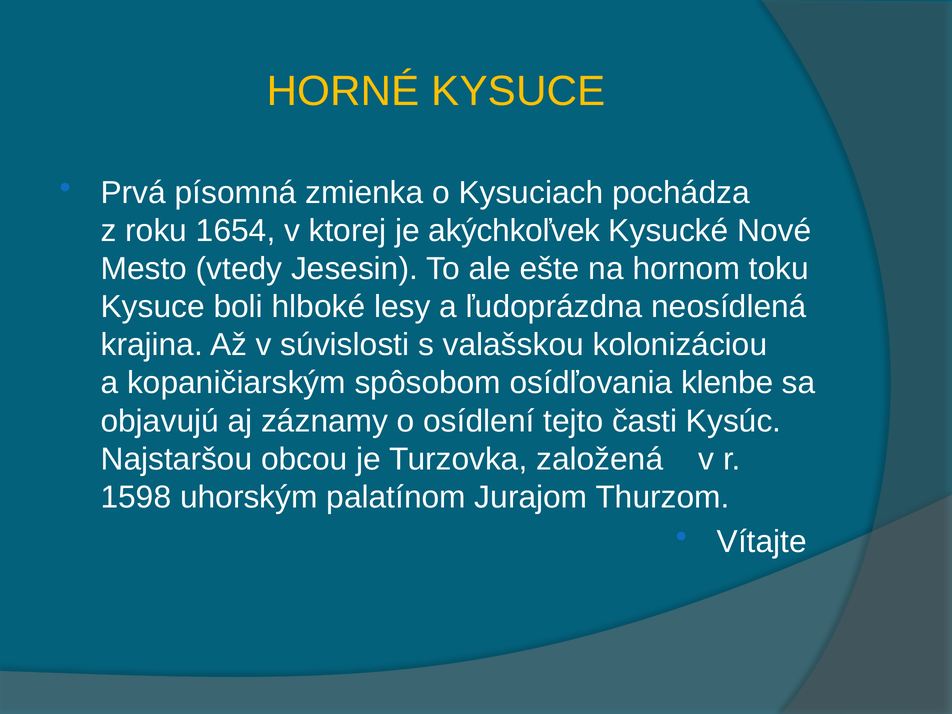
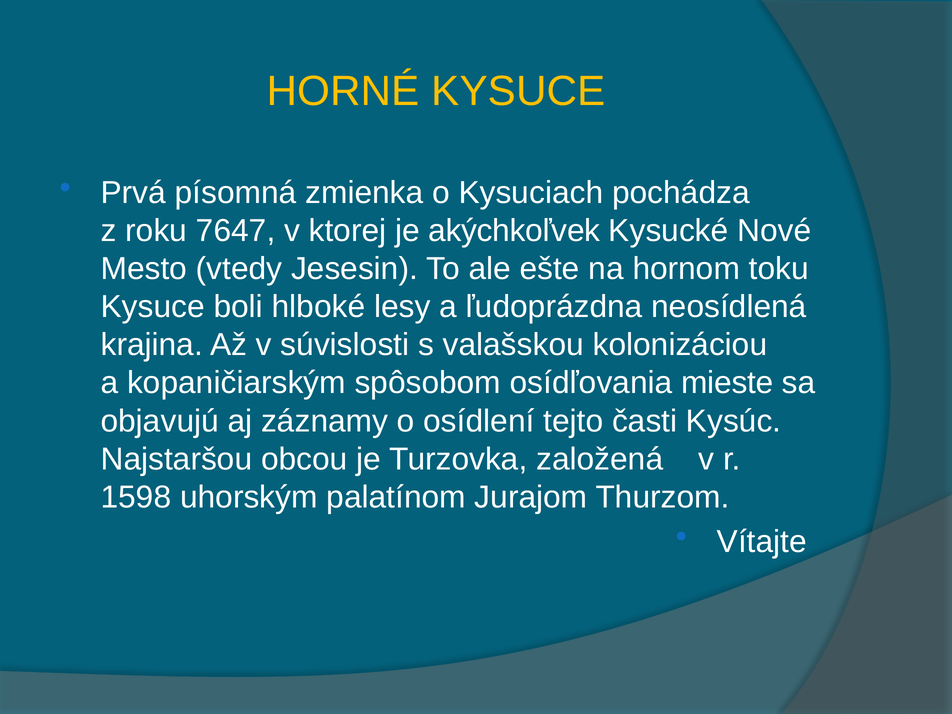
1654: 1654 -> 7647
klenbe: klenbe -> mieste
